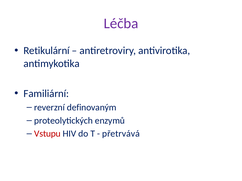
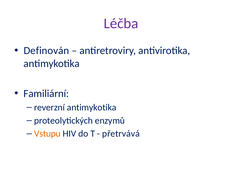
Retikulární: Retikulární -> Definován
reverzní definovaným: definovaným -> antimykotika
Vstupu colour: red -> orange
